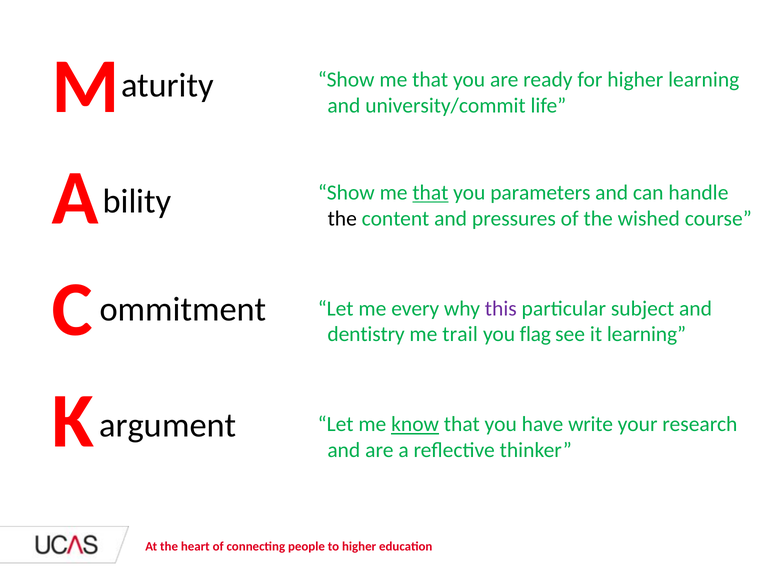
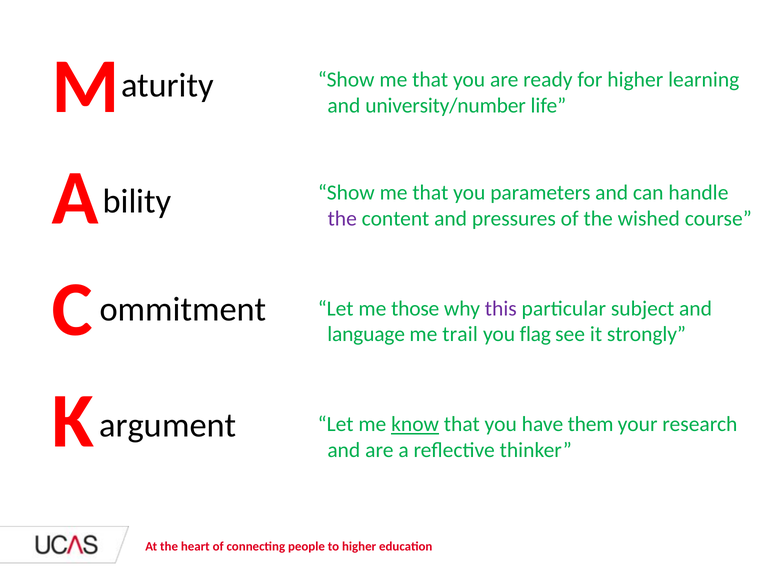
university/commit: university/commit -> university/number
that at (430, 193) underline: present -> none
the at (342, 219) colour: black -> purple
every: every -> those
dentistry: dentistry -> language
it learning: learning -> strongly
write: write -> them
